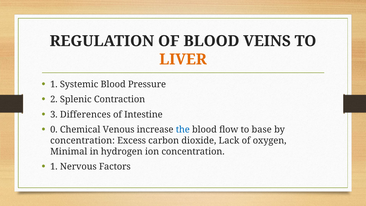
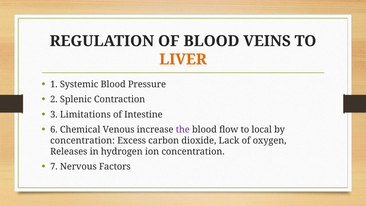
Differences: Differences -> Limitations
0: 0 -> 6
the colour: blue -> purple
base: base -> local
Minimal: Minimal -> Releases
1 at (54, 167): 1 -> 7
